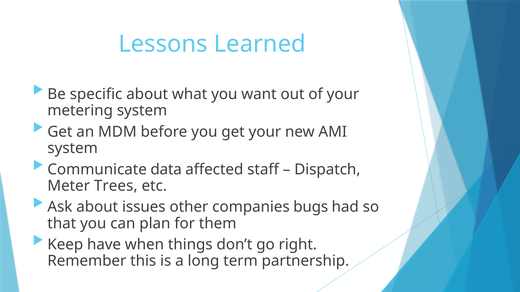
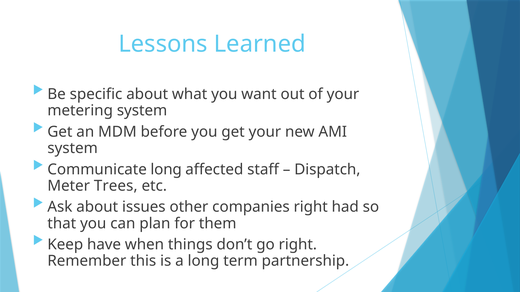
Communicate data: data -> long
companies bugs: bugs -> right
